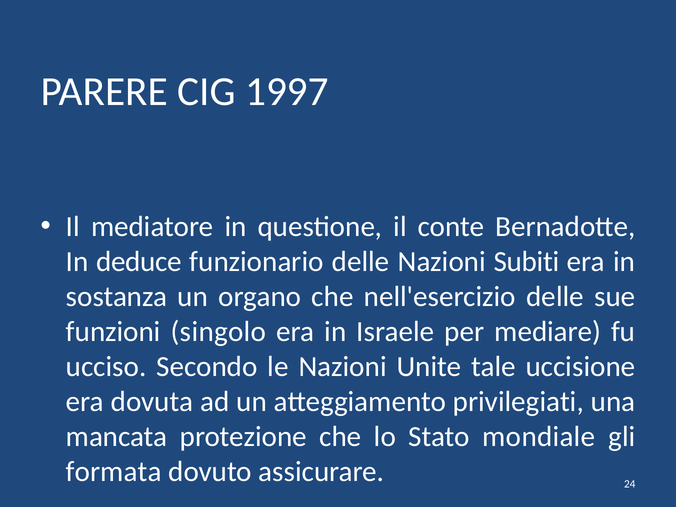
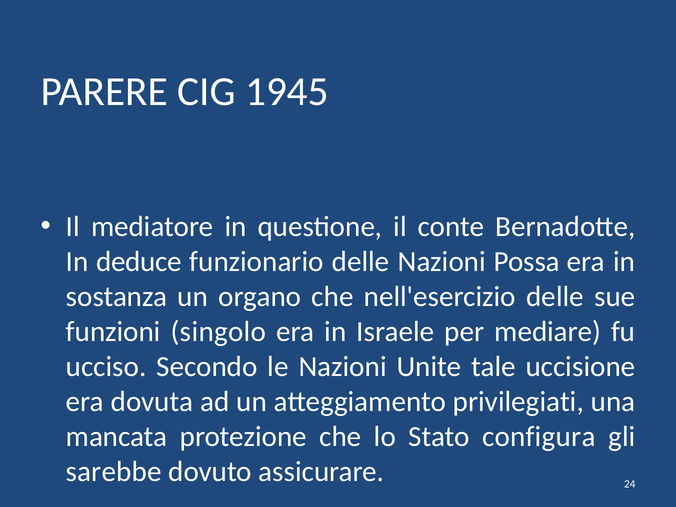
1997: 1997 -> 1945
Subiti: Subiti -> Possa
mondiale: mondiale -> configura
formata: formata -> sarebbe
